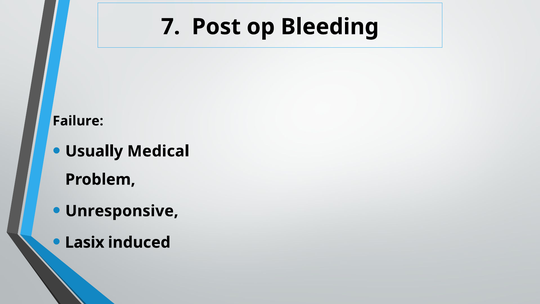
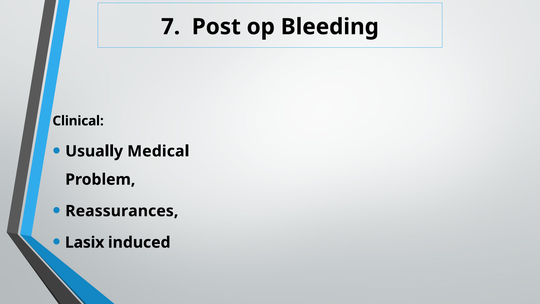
Failure: Failure -> Clinical
Unresponsive: Unresponsive -> Reassurances
